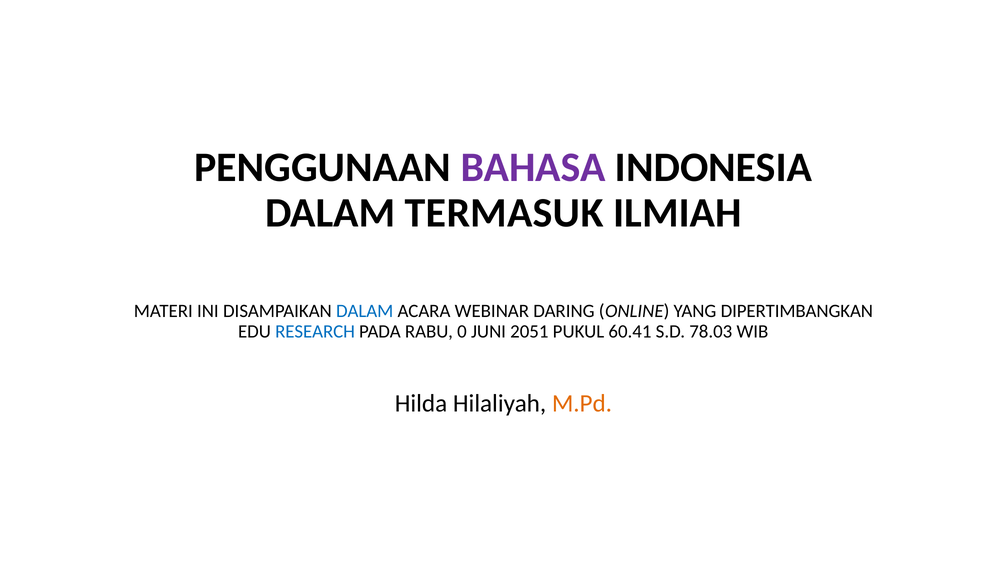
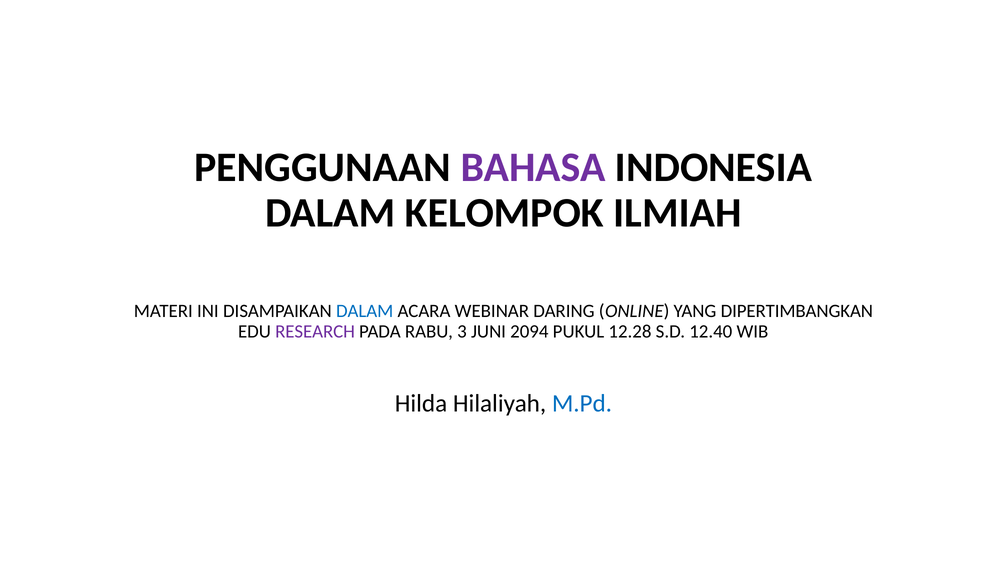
TERMASUK: TERMASUK -> KELOMPOK
RESEARCH colour: blue -> purple
0: 0 -> 3
2051: 2051 -> 2094
60.41: 60.41 -> 12.28
78.03: 78.03 -> 12.40
M.Pd colour: orange -> blue
